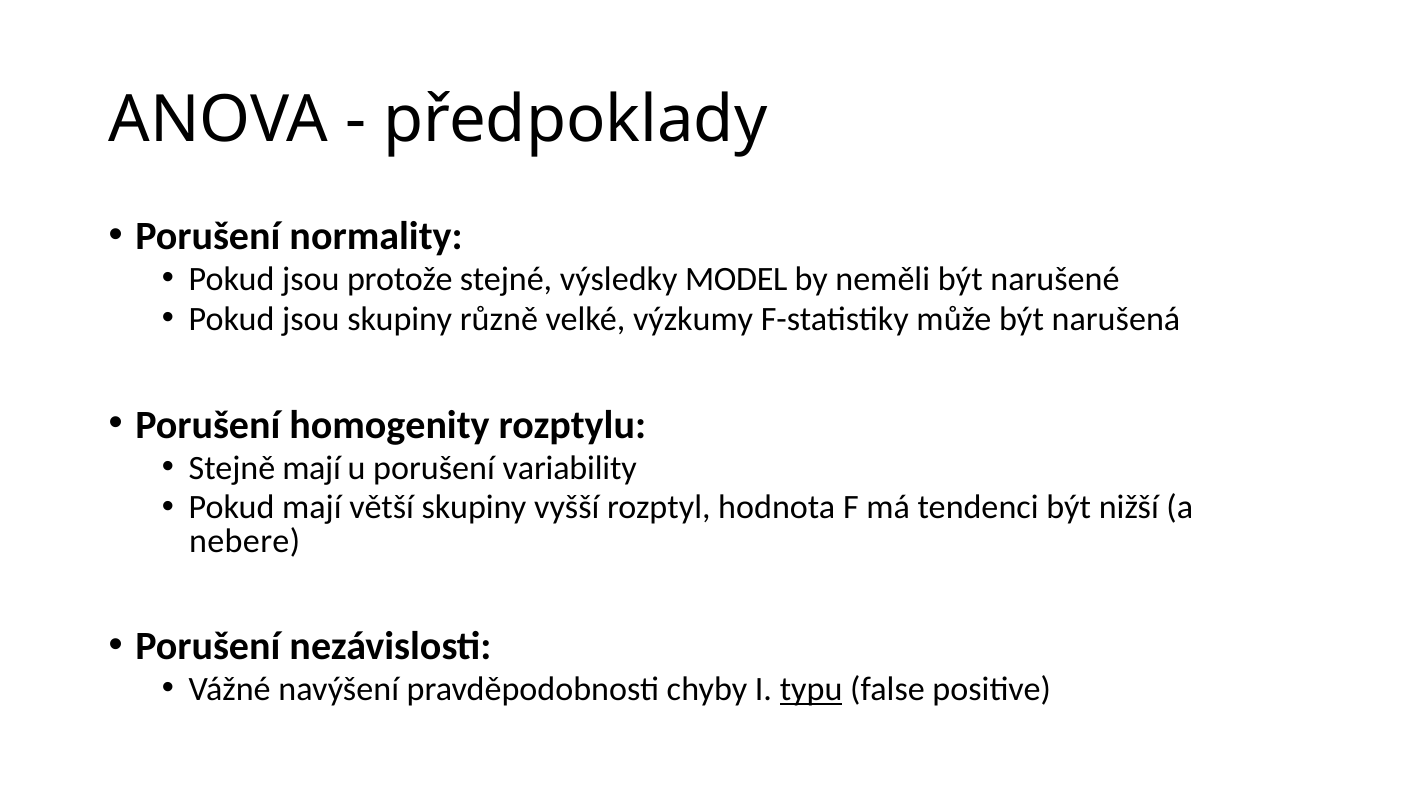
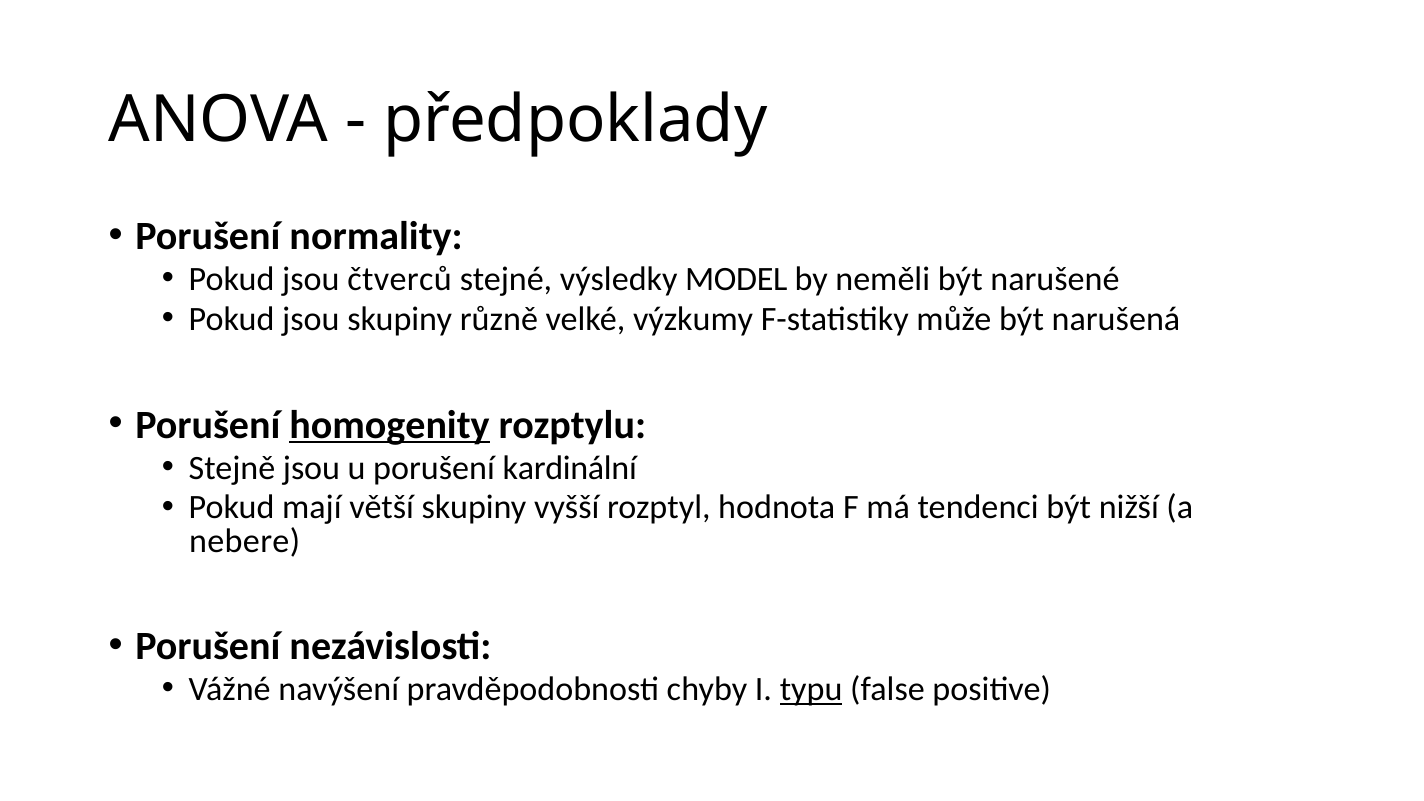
protože: protože -> čtverců
homogenity underline: none -> present
Stejně mají: mají -> jsou
variability: variability -> kardinální
